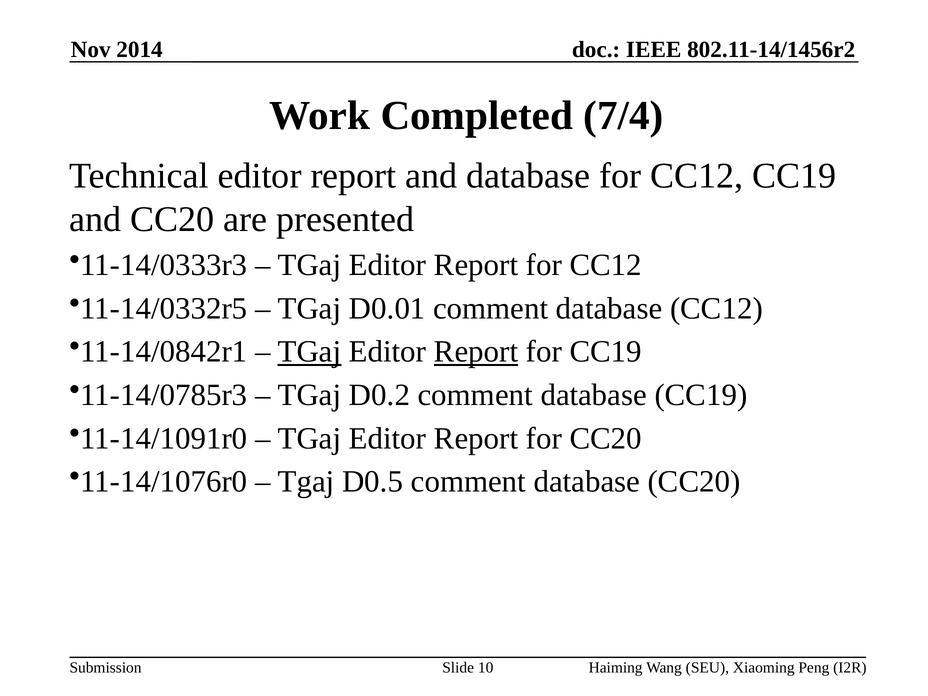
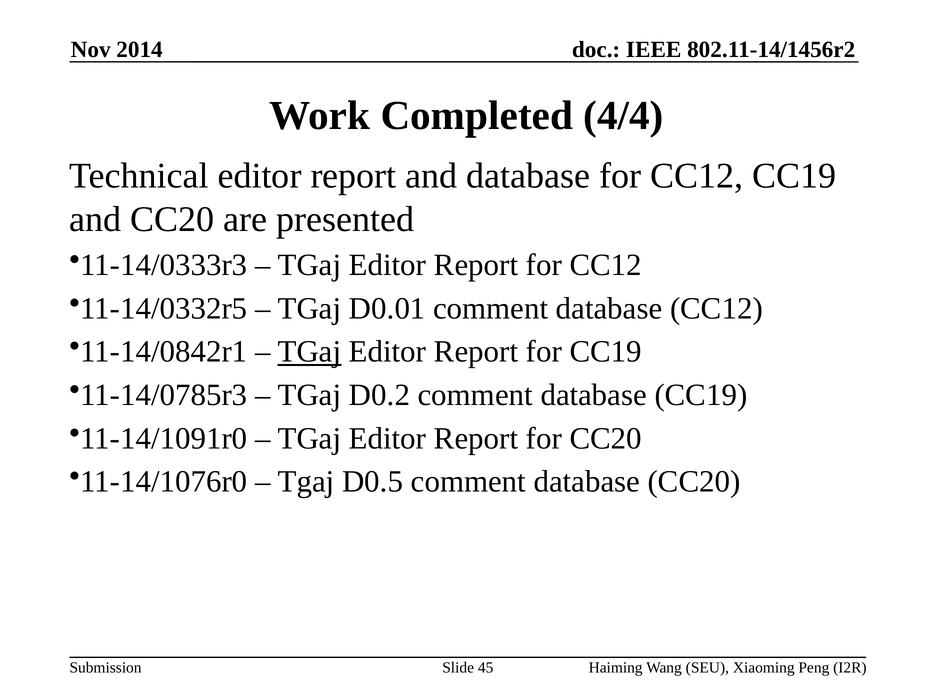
7/4: 7/4 -> 4/4
Report at (476, 352) underline: present -> none
10: 10 -> 45
